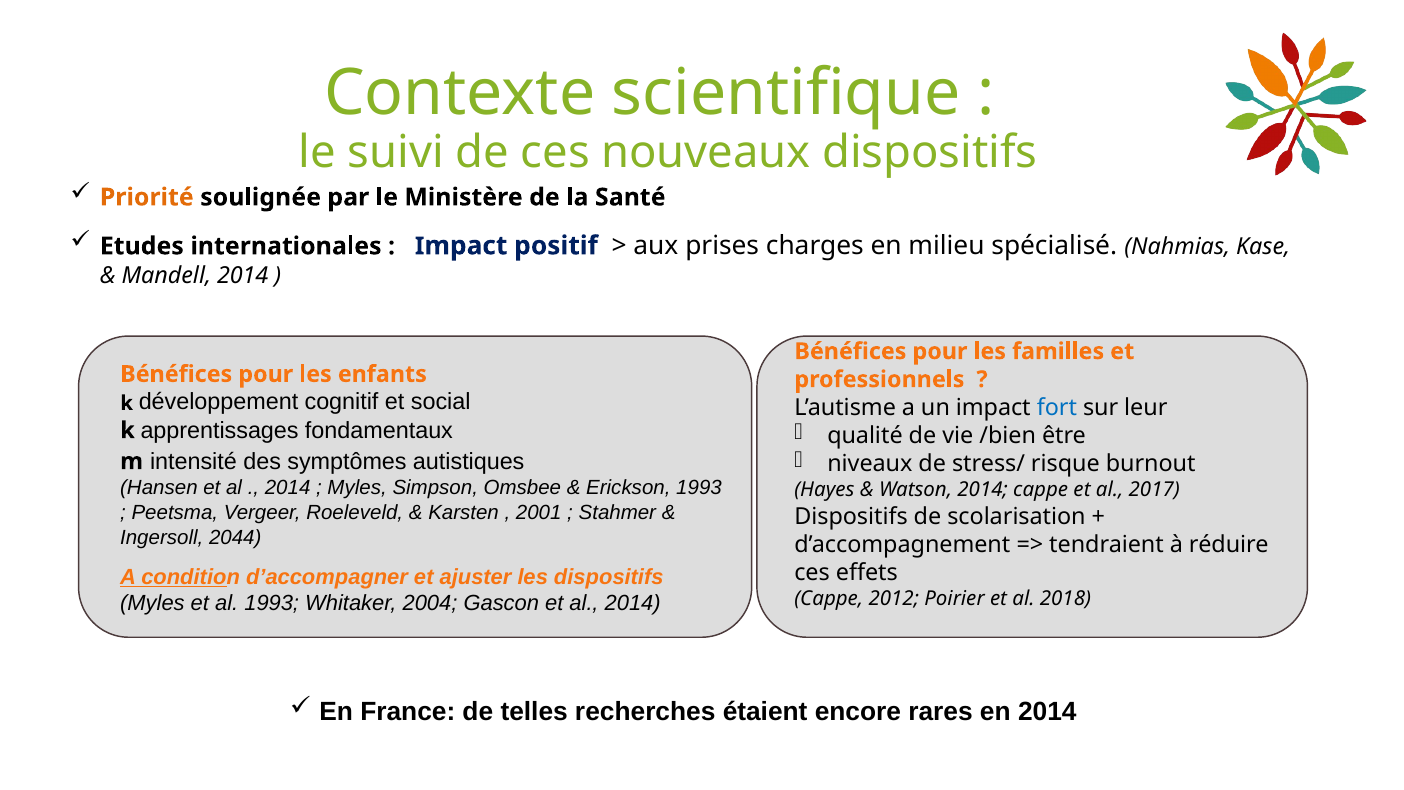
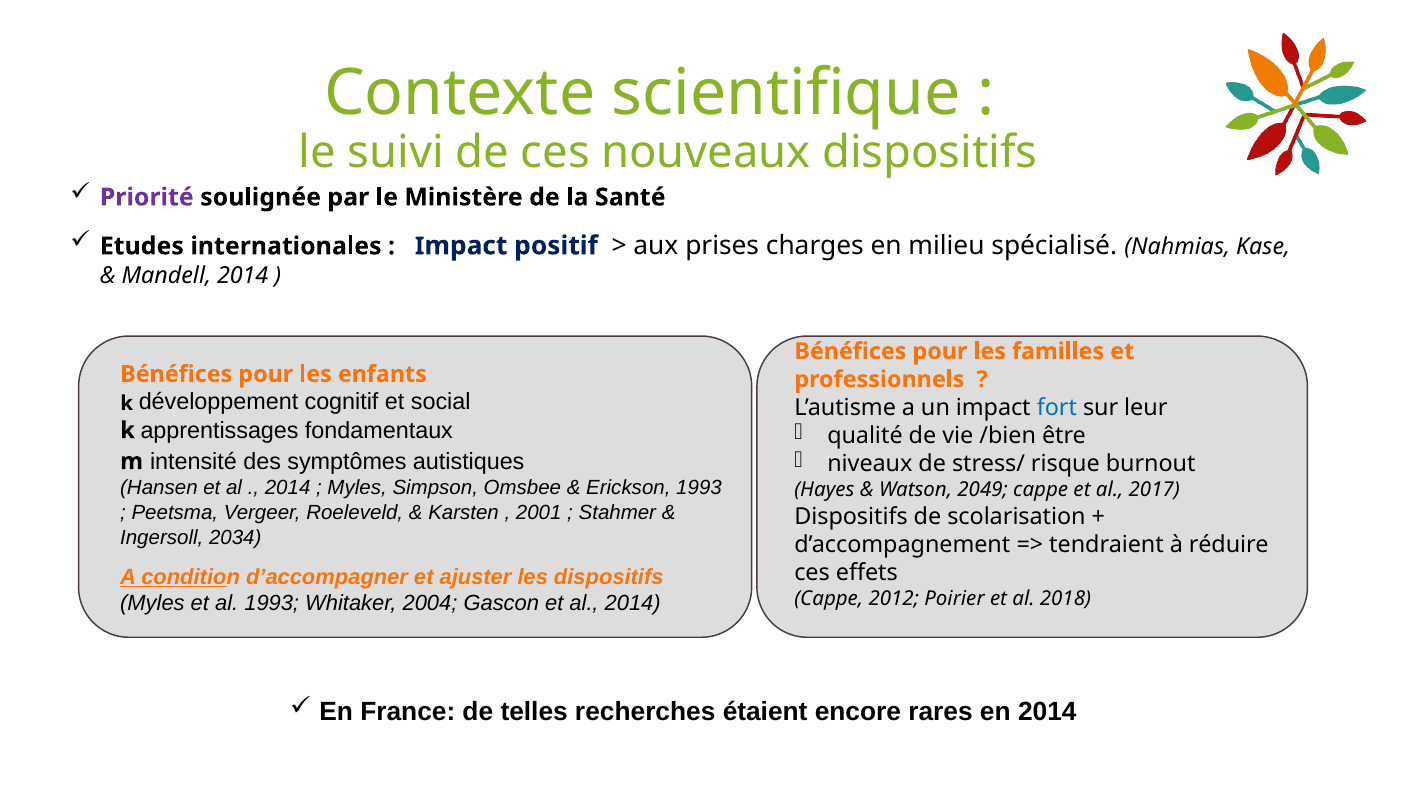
Priorité colour: orange -> purple
Watson 2014: 2014 -> 2049
2044: 2044 -> 2034
